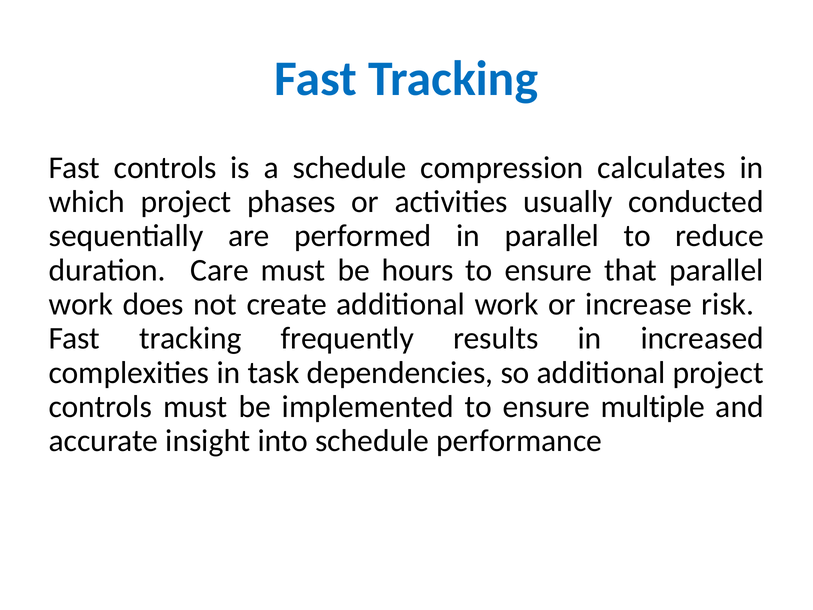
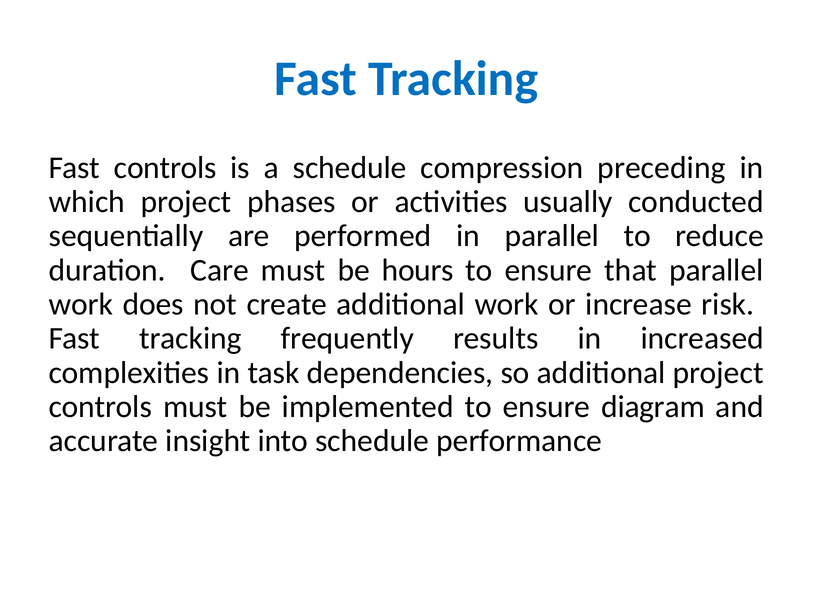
calculates: calculates -> preceding
multiple: multiple -> diagram
